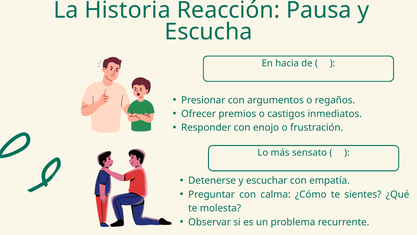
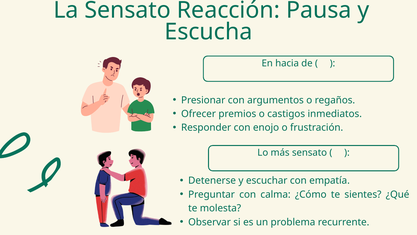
La Historia: Historia -> Sensato
